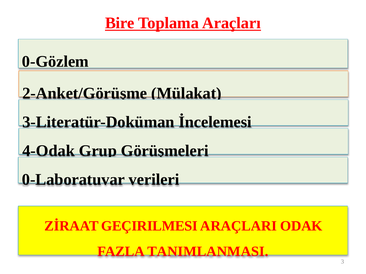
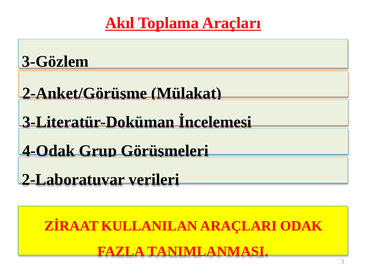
Bire: Bire -> Akıl
0-Gözlem: 0-Gözlem -> 3-Gözlem
0-Laboratuvar: 0-Laboratuvar -> 2-Laboratuvar
GEÇIRILMESI: GEÇIRILMESI -> KULLANILAN
